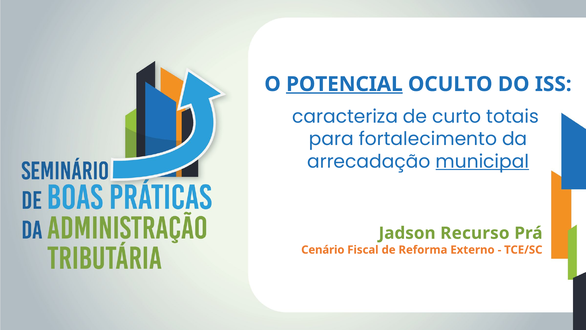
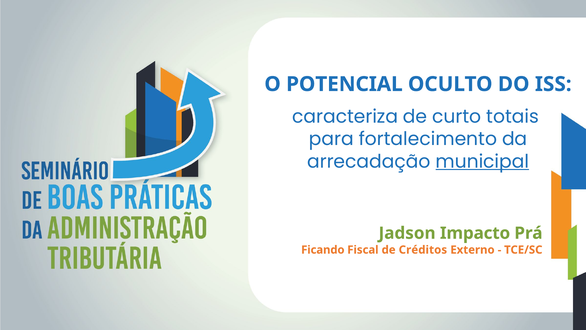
POTENCIAL underline: present -> none
Recurso: Recurso -> Impacto
Cenário: Cenário -> Ficando
Reforma: Reforma -> Créditos
